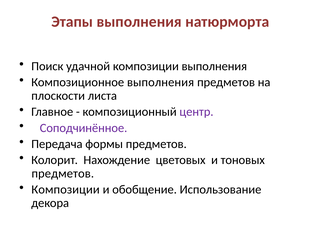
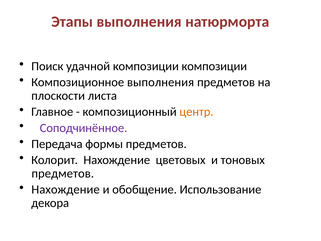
композиции выполнения: выполнения -> композиции
центр colour: purple -> orange
Композиции at (66, 189): Композиции -> Нахождение
